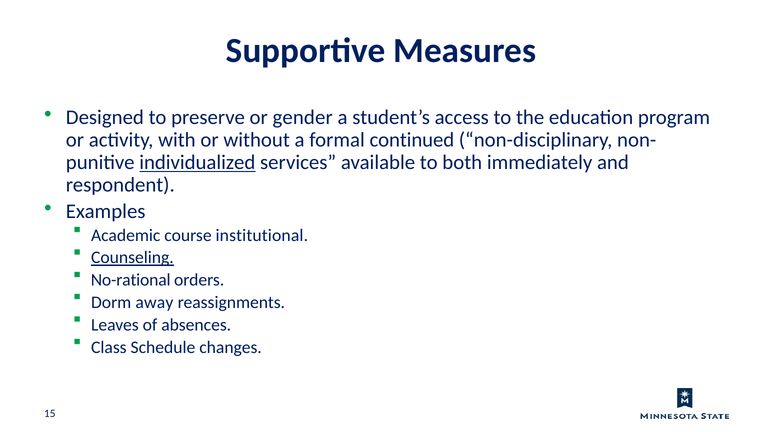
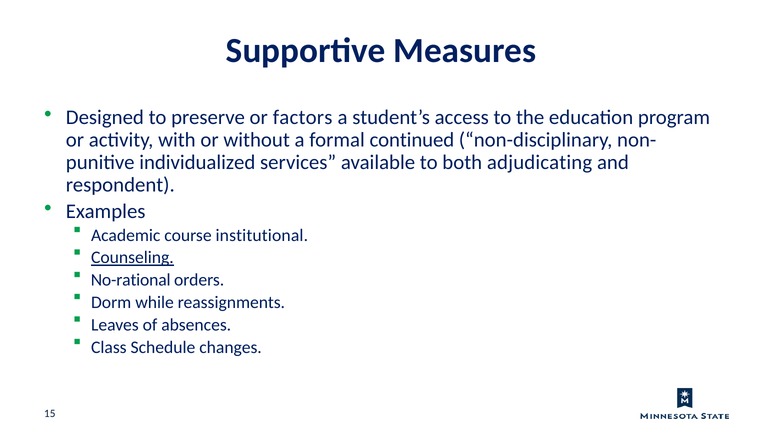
gender: gender -> factors
individualized underline: present -> none
immediately: immediately -> adjudicating
away: away -> while
